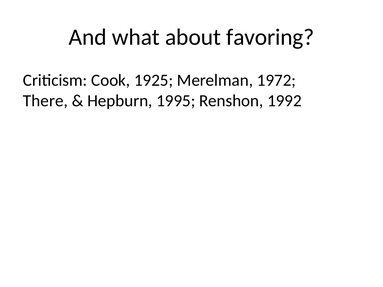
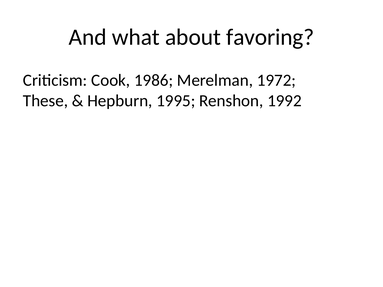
1925: 1925 -> 1986
There: There -> These
